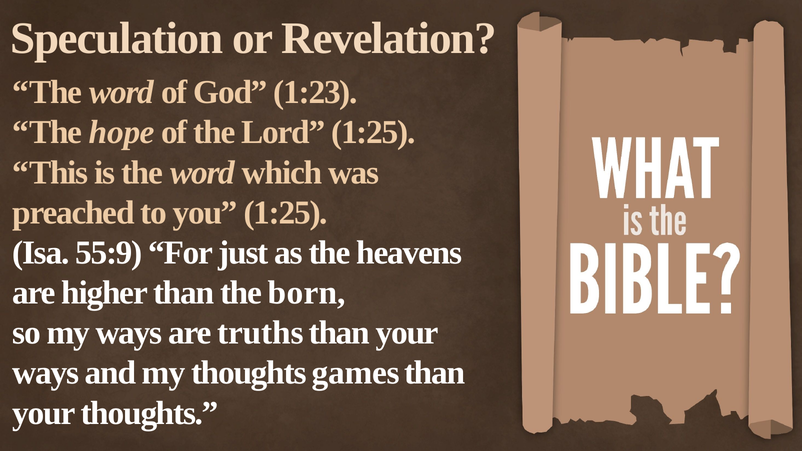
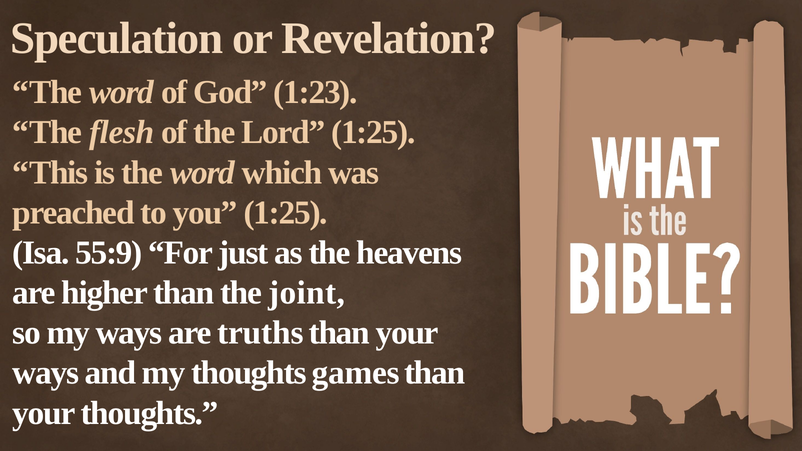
hope: hope -> flesh
born: born -> joint
